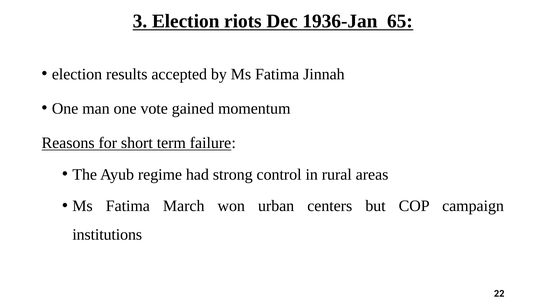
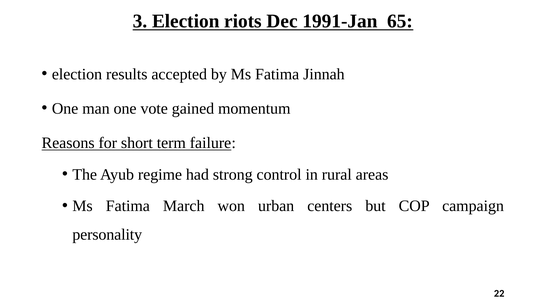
1936-Jan: 1936-Jan -> 1991-Jan
institutions: institutions -> personality
